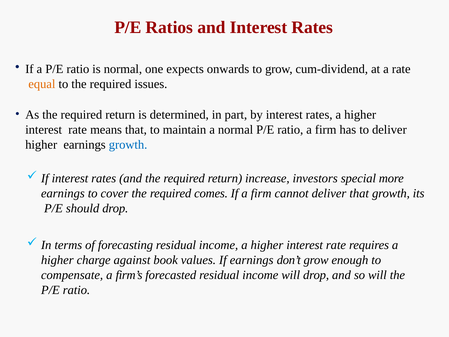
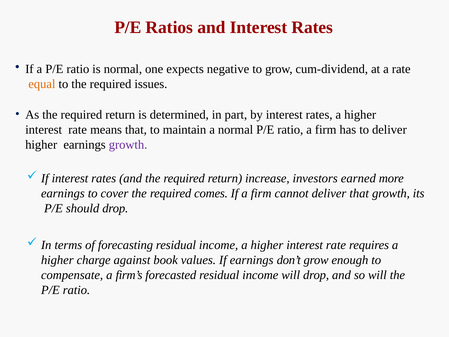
onwards: onwards -> negative
growth at (128, 144) colour: blue -> purple
special: special -> earned
